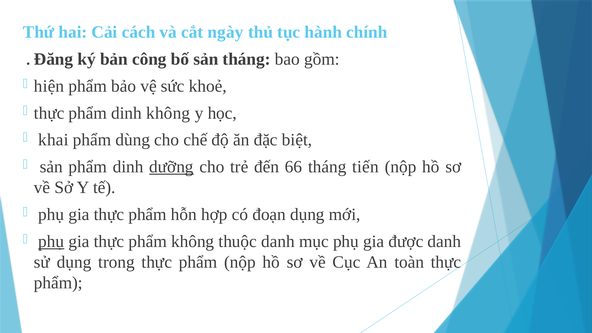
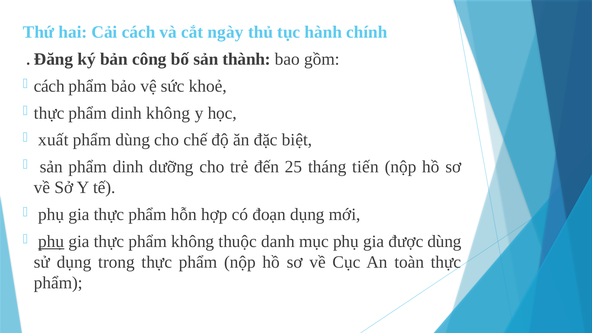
sản tháng: tháng -> thành
hiện at (49, 86): hiện -> cách
khai: khai -> xuất
dưỡng underline: present -> none
66: 66 -> 25
được danh: danh -> dùng
